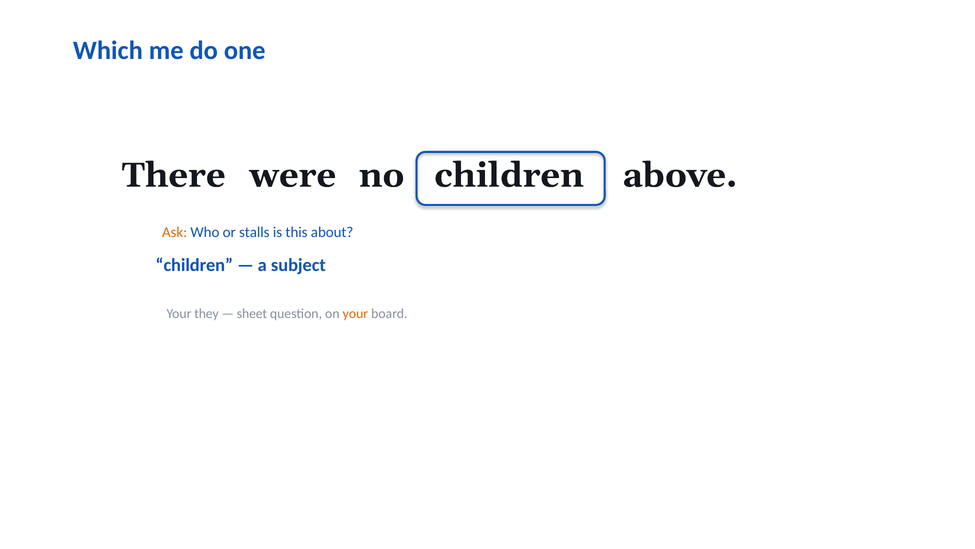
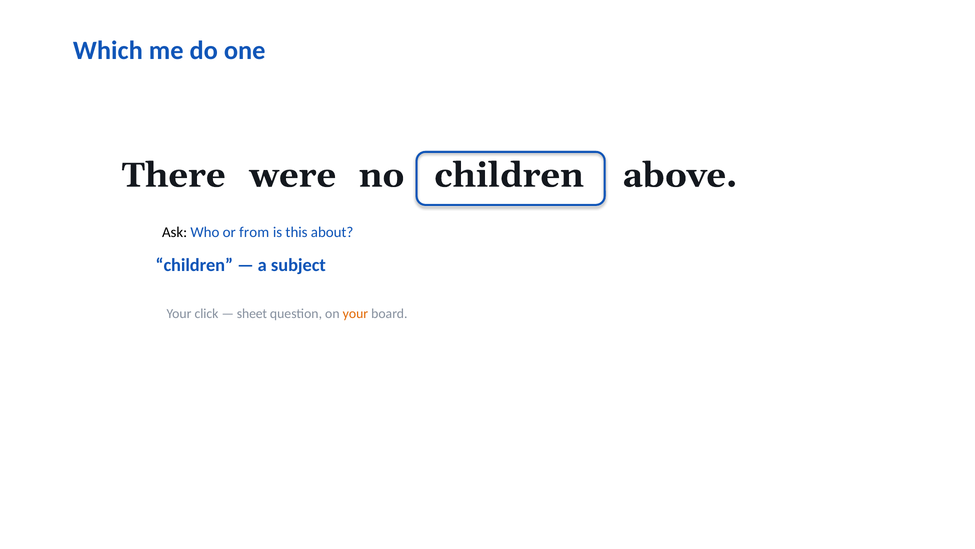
Ask colour: orange -> black
stalls: stalls -> from
they: they -> click
